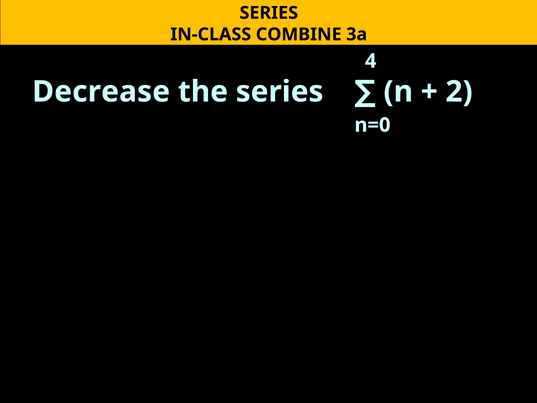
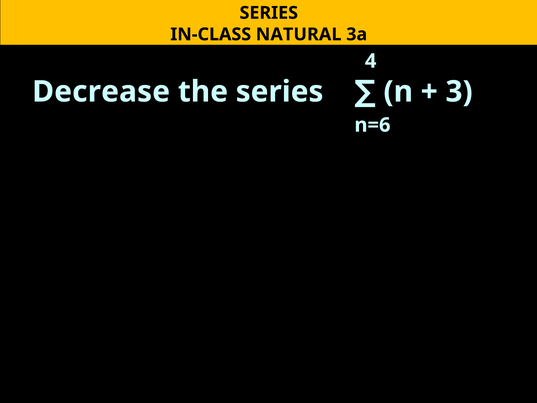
COMBINE: COMBINE -> NATURAL
2: 2 -> 3
n=0: n=0 -> n=6
